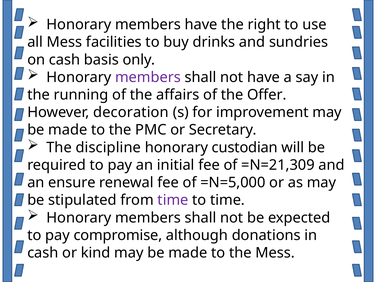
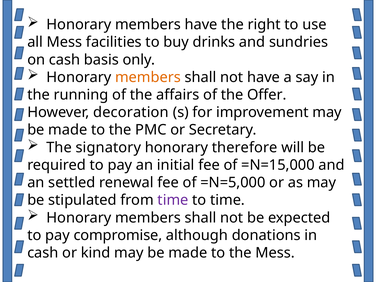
members at (148, 77) colour: purple -> orange
discipline: discipline -> signatory
custodian: custodian -> therefore
=N=21,309: =N=21,309 -> =N=15,000
ensure: ensure -> settled
